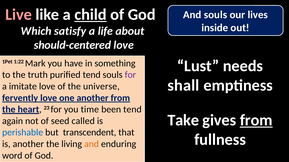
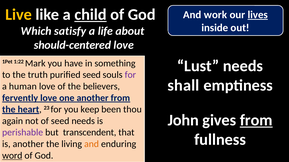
Live colour: pink -> yellow
And souls: souls -> work
lives underline: none -> present
purified tend: tend -> seed
imitate: imitate -> human
universe: universe -> believers
time: time -> keep
been tend: tend -> thou
Take: Take -> John
seed called: called -> needs
perishable colour: blue -> purple
word underline: none -> present
